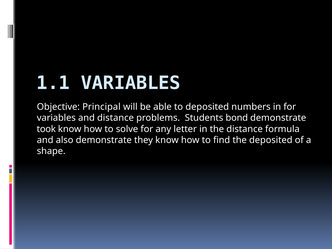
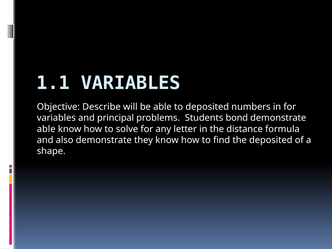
Principal: Principal -> Describe
and distance: distance -> principal
took at (46, 129): took -> able
